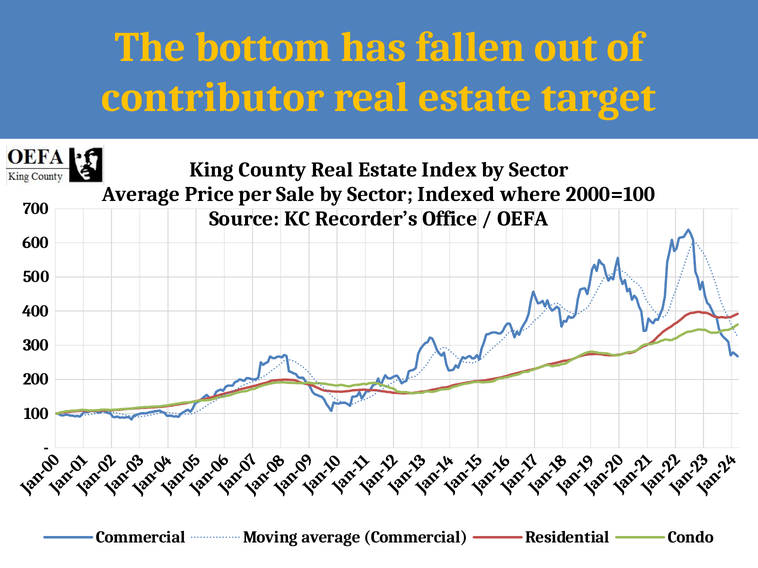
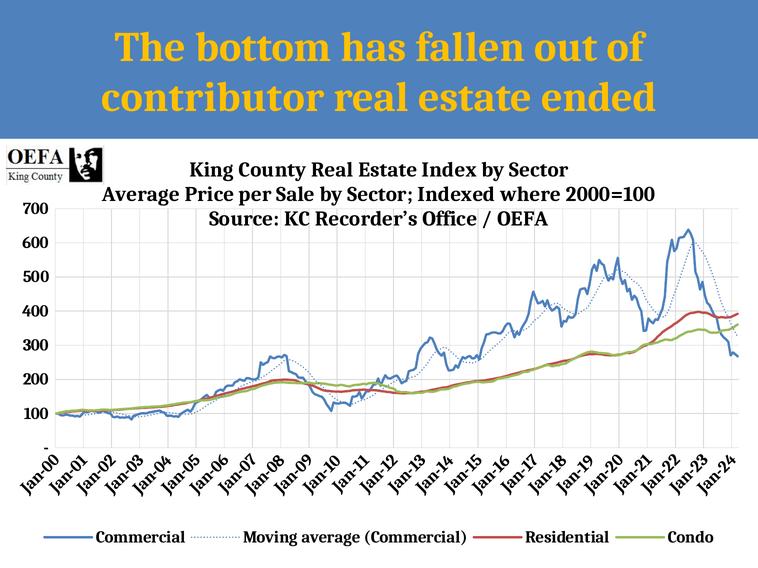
target: target -> ended
